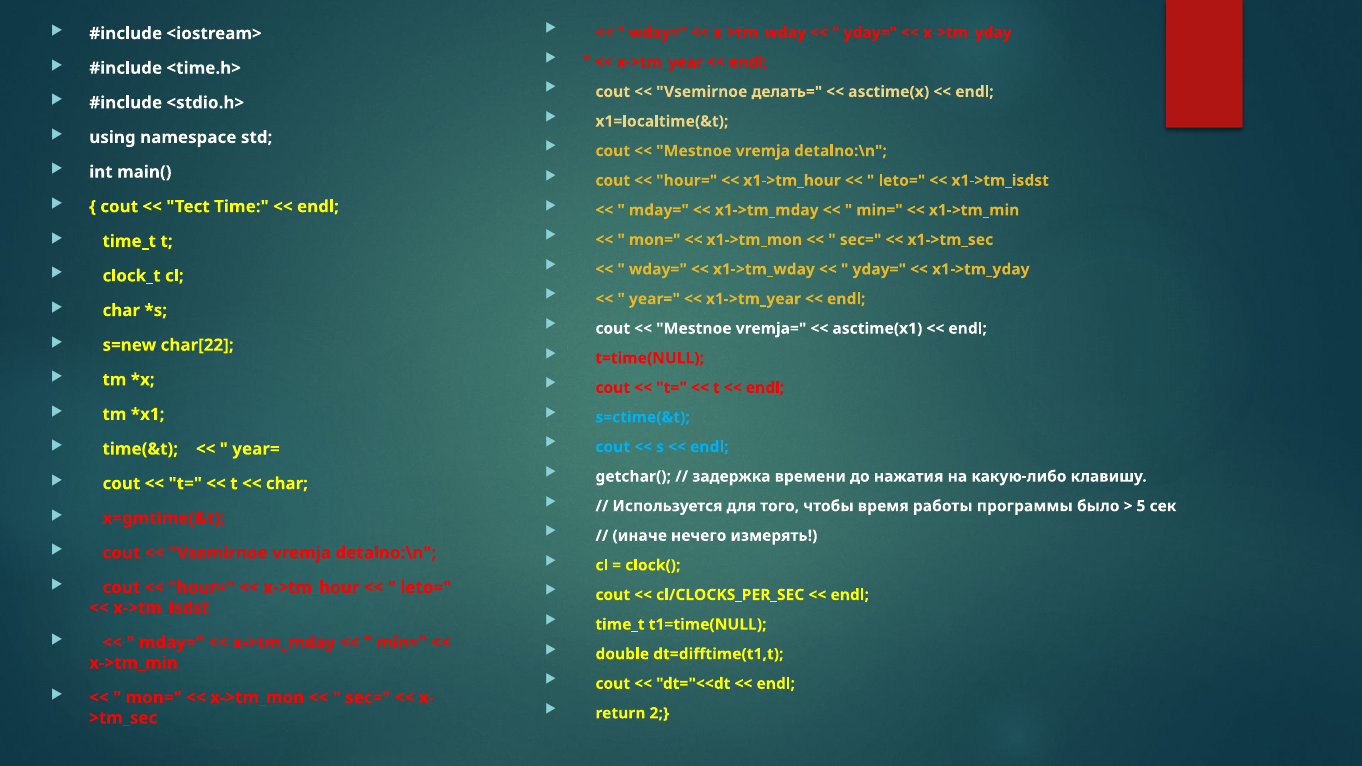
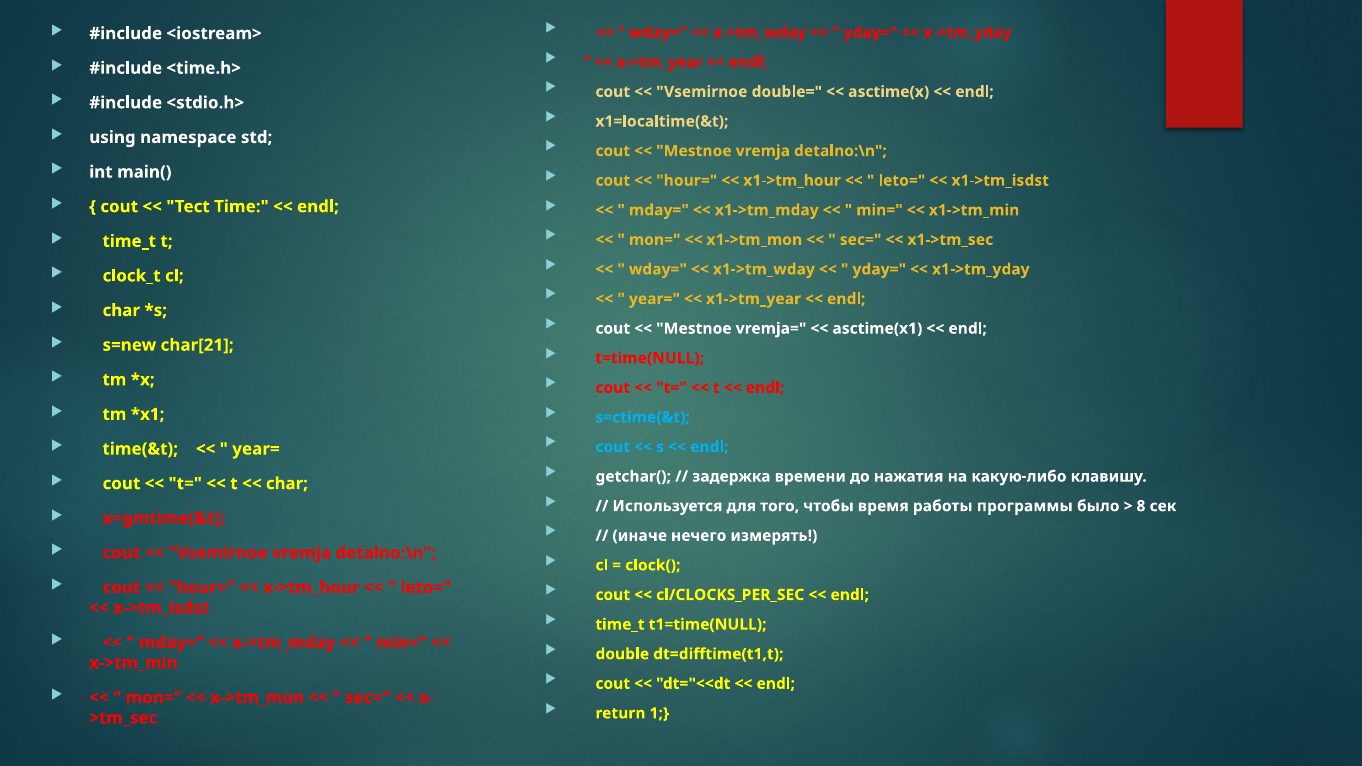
делать=: делать= -> double=
char[22: char[22 -> char[21
5: 5 -> 8
2: 2 -> 1
